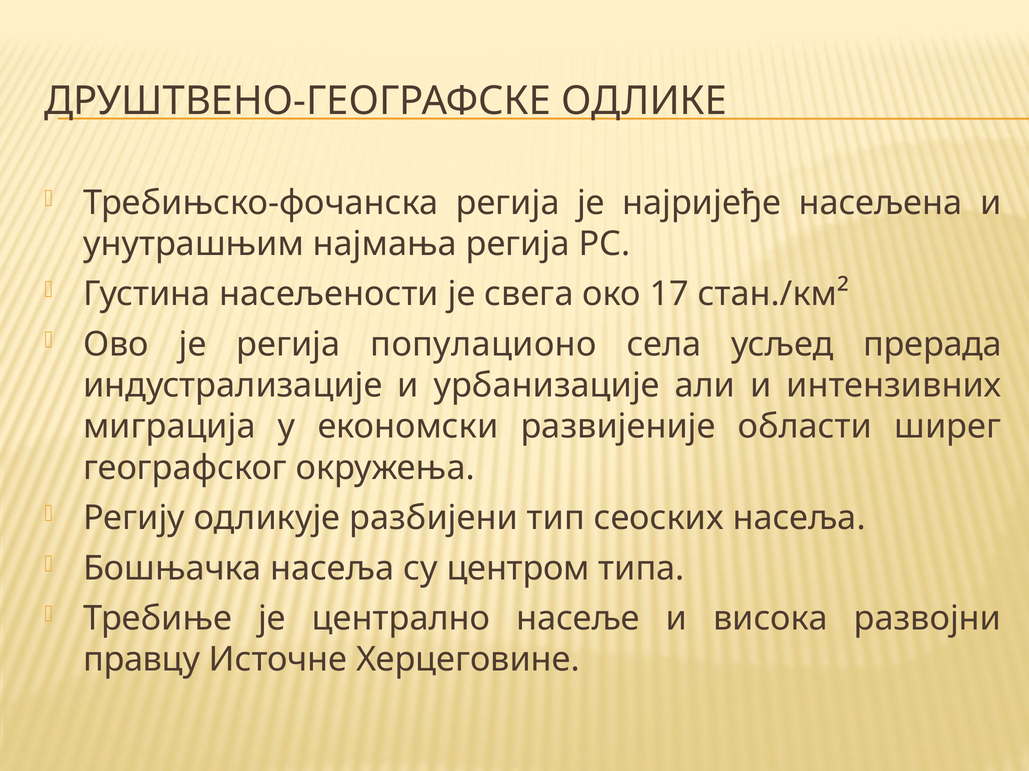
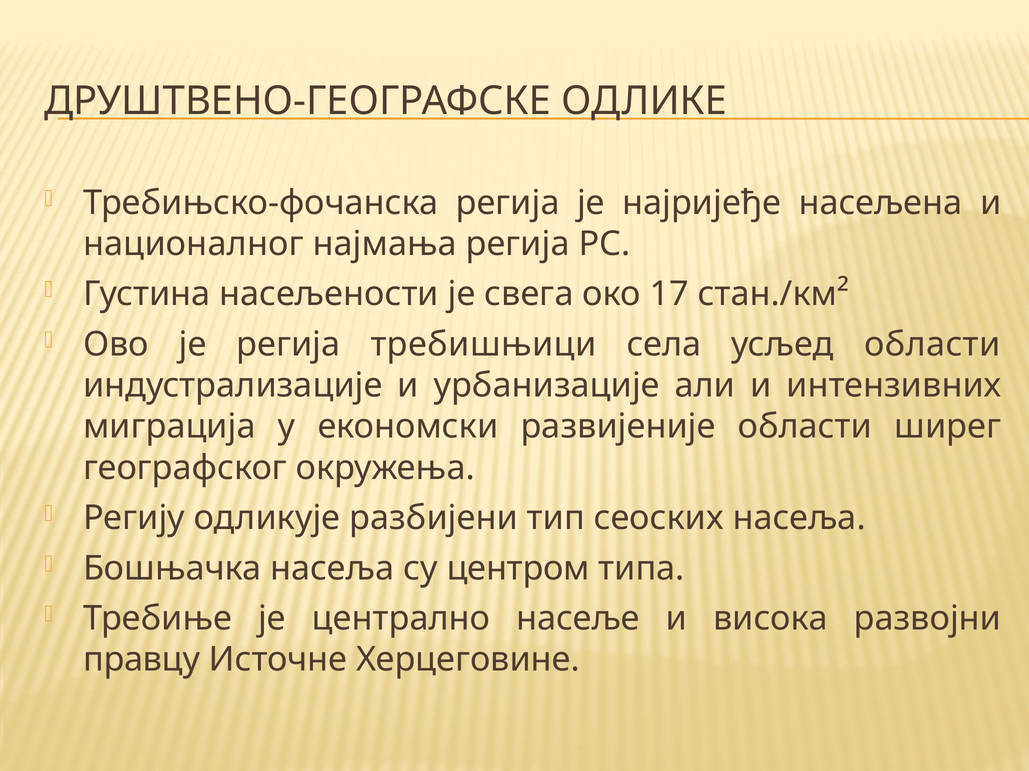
унутрашњим: унутрашњим -> националног
популационо: популационо -> требишњици
усљед прерада: прерада -> области
